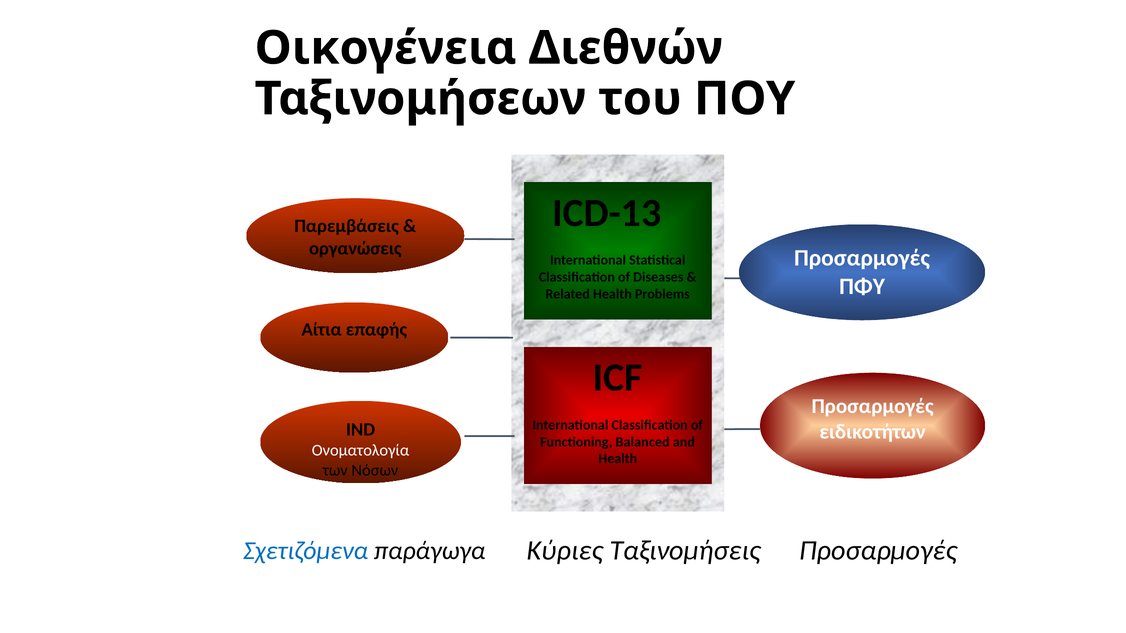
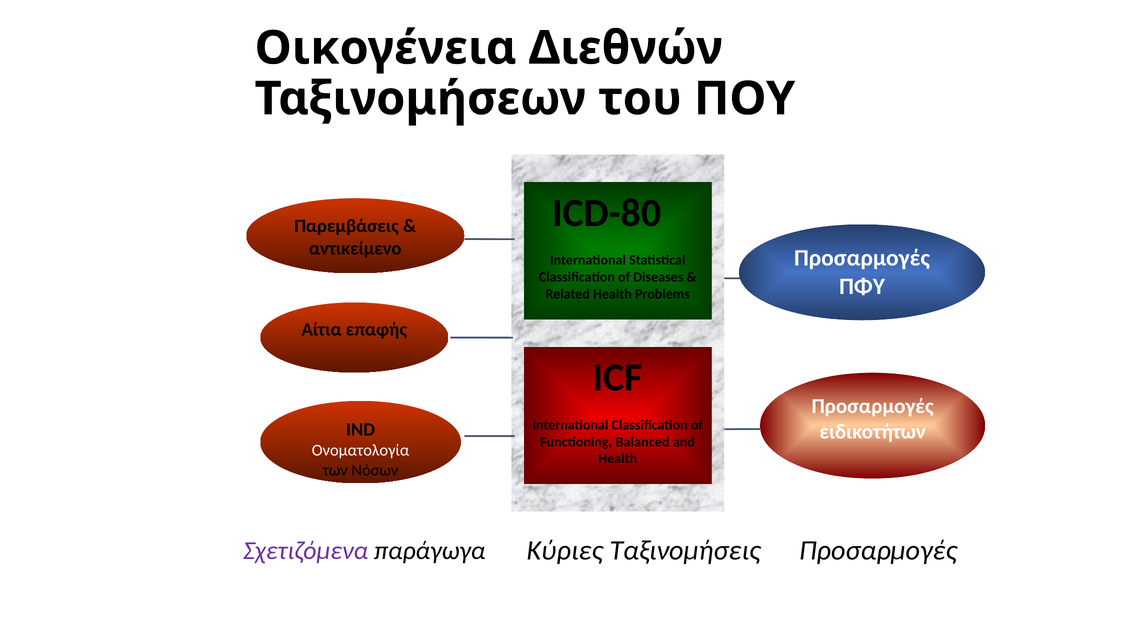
ICD-13: ICD-13 -> ICD-80
οργανώσεις: οργανώσεις -> αντικείμενο
Σχετιζόμενα colour: blue -> purple
